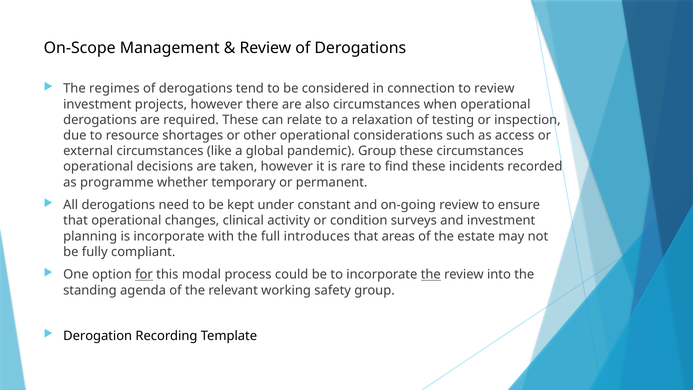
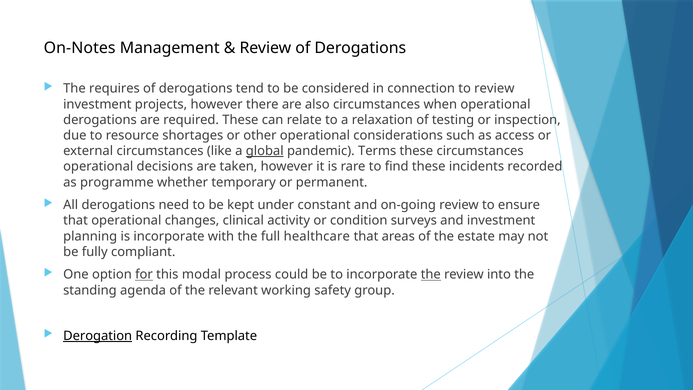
On-Scope: On-Scope -> On-Notes
regimes: regimes -> requires
global underline: none -> present
pandemic Group: Group -> Terms
introduces: introduces -> healthcare
Derogation underline: none -> present
